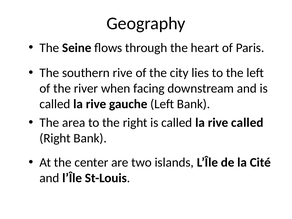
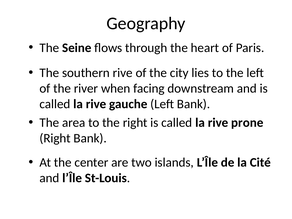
rive called: called -> prone
